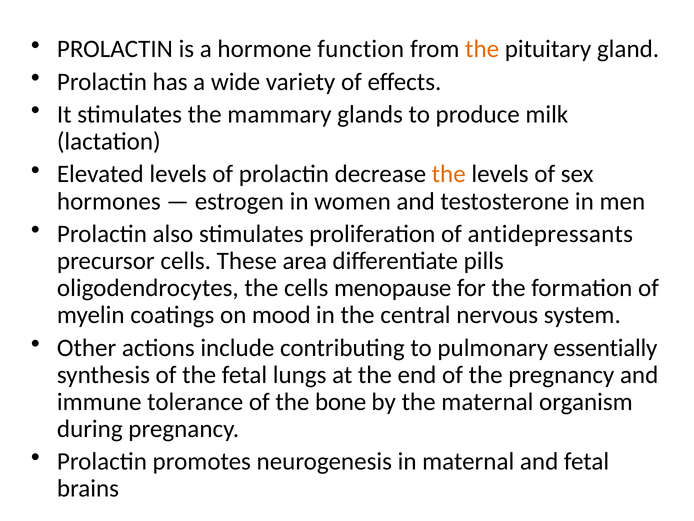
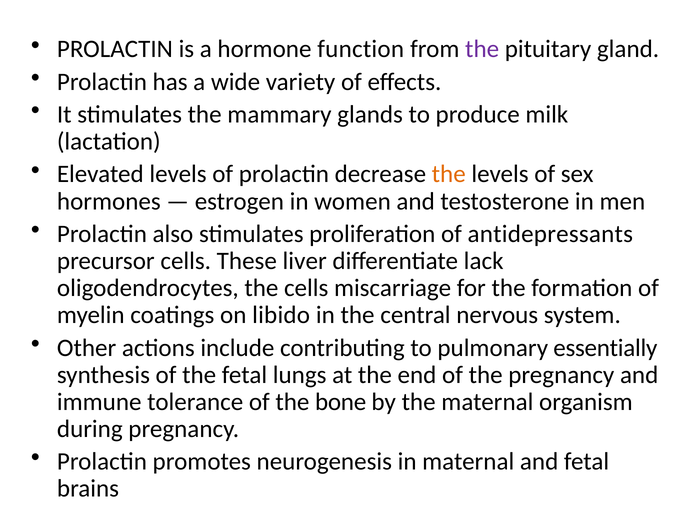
the at (482, 49) colour: orange -> purple
area: area -> liver
pills: pills -> lack
menopause: menopause -> miscarriage
mood: mood -> libido
